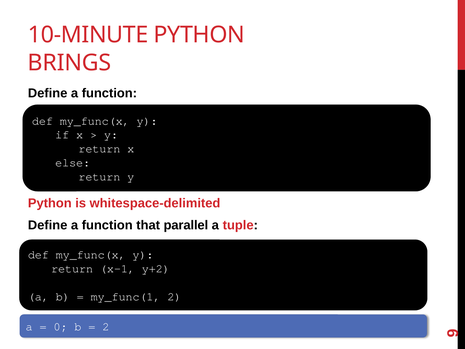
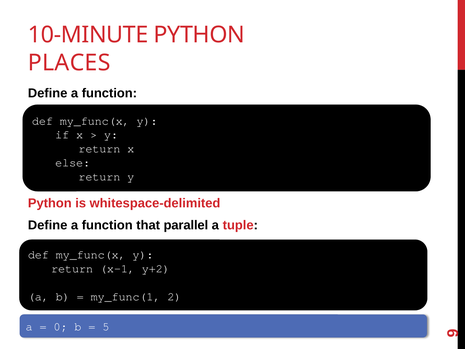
BRINGS: BRINGS -> PLACES
2 at (106, 327): 2 -> 5
